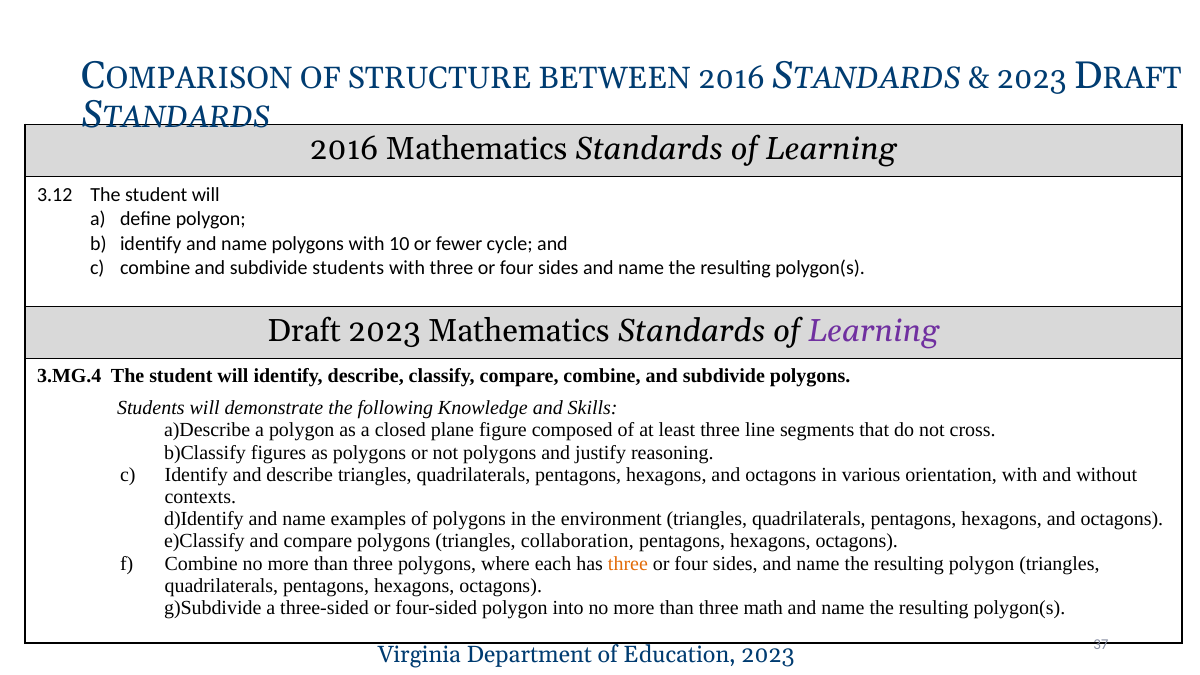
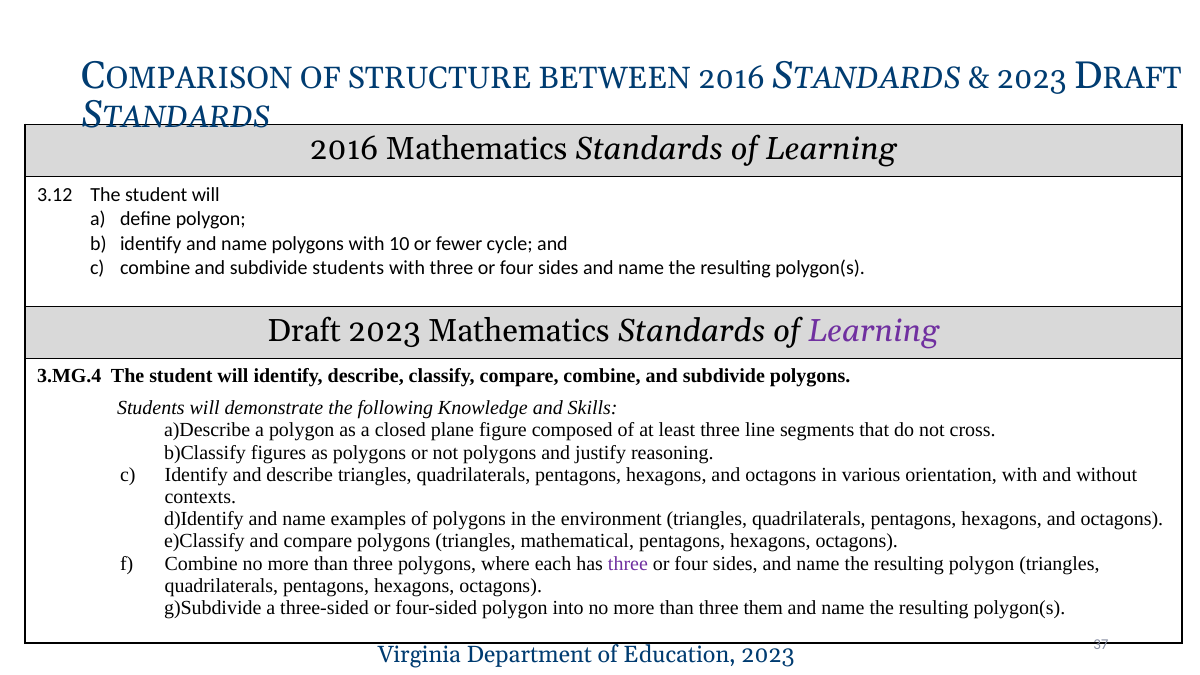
collaboration: collaboration -> mathematical
three at (628, 564) colour: orange -> purple
math: math -> them
